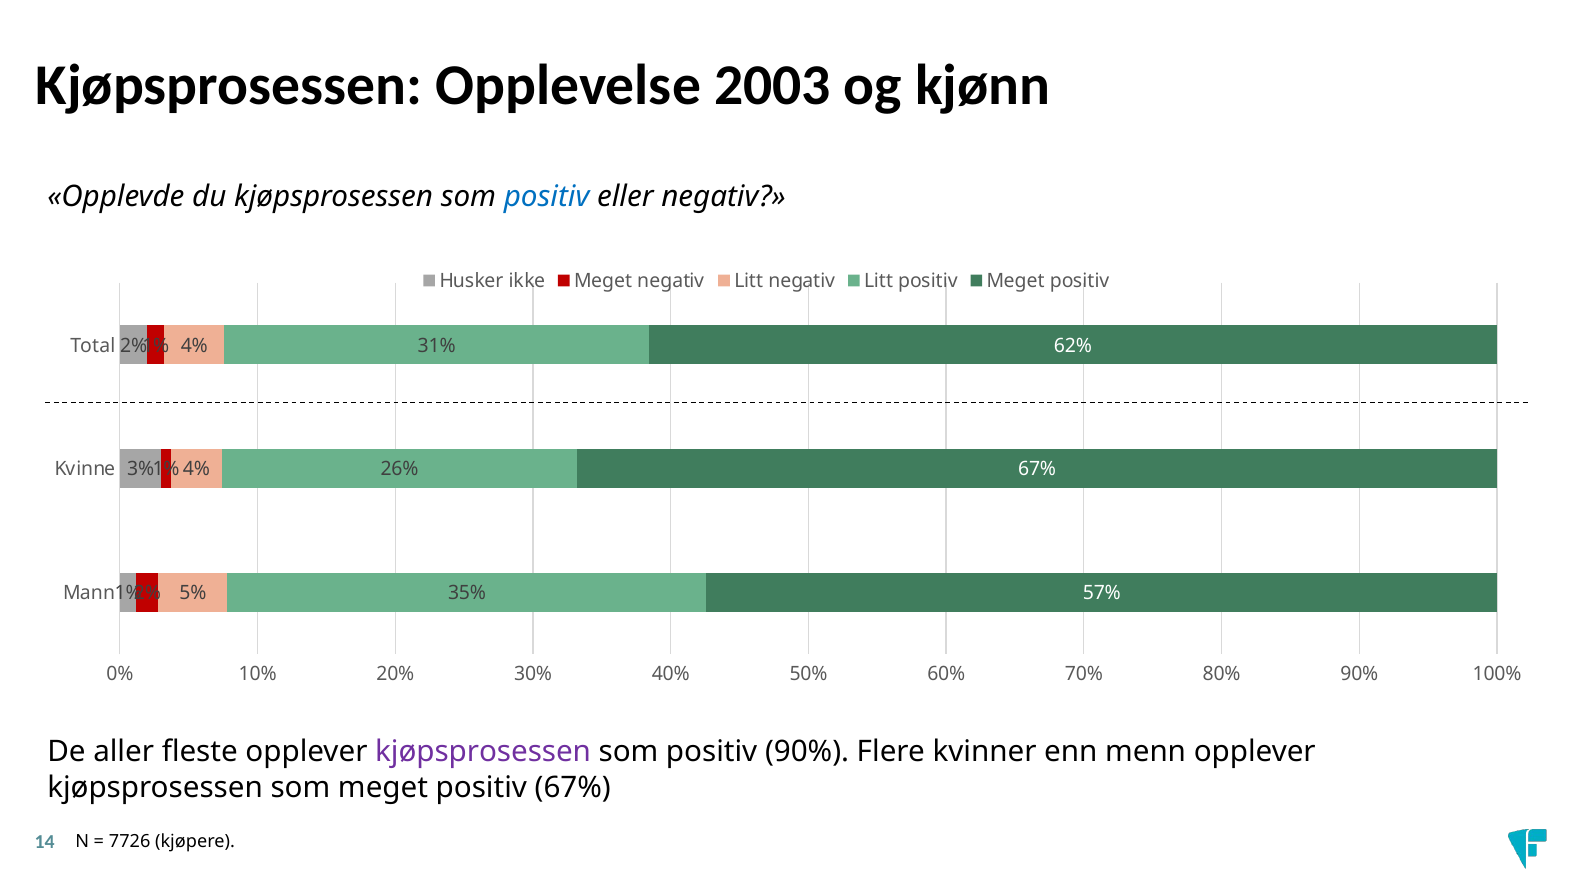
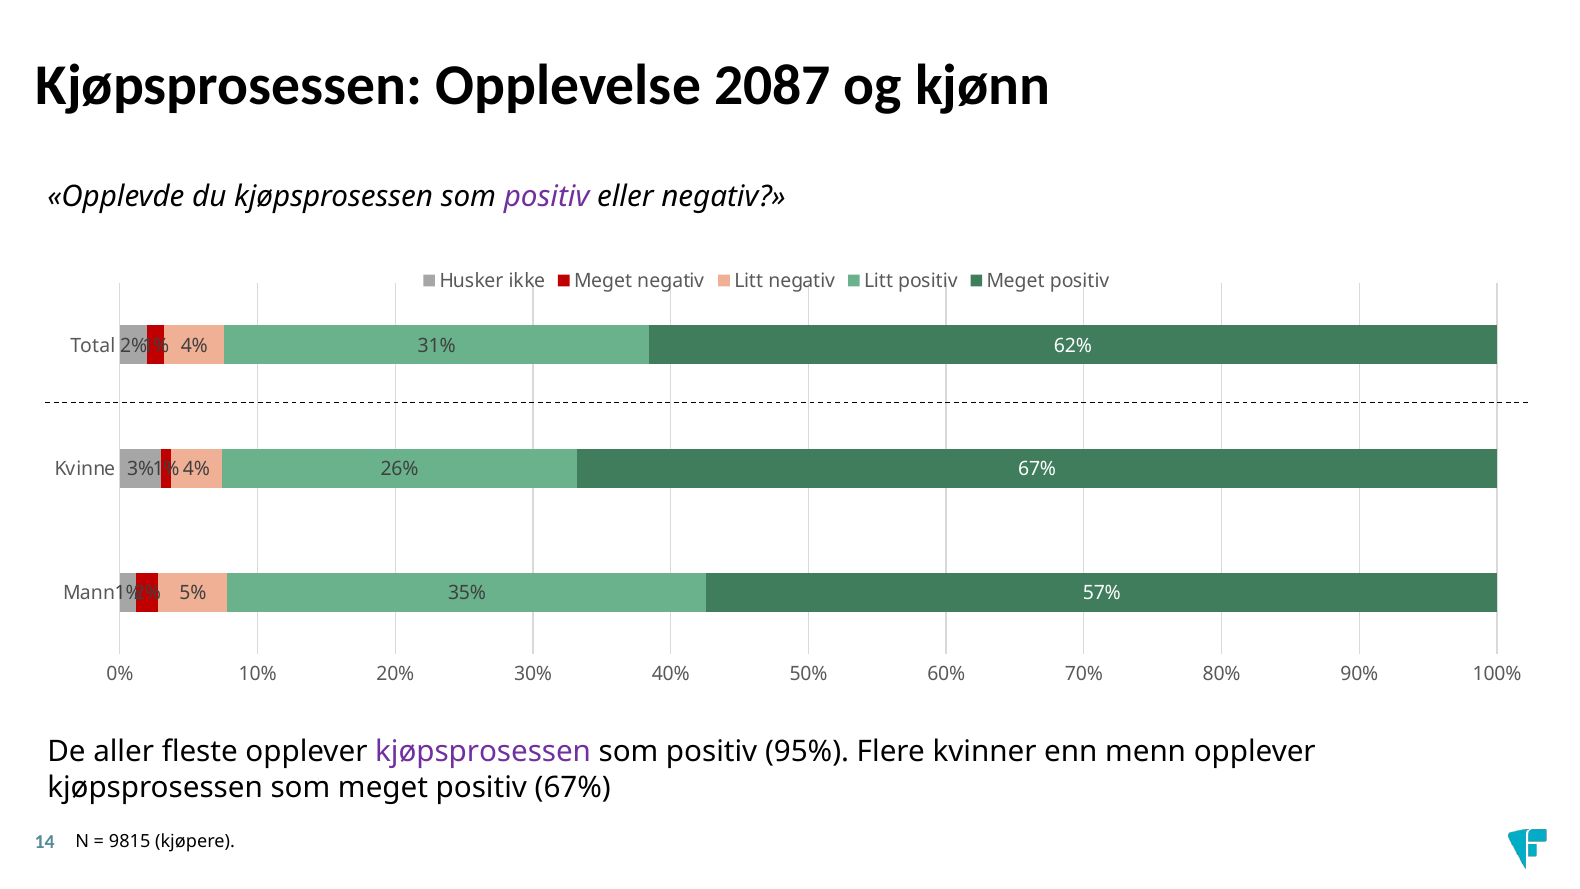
2003: 2003 -> 2087
positiv at (547, 197) colour: blue -> purple
positiv 90%: 90% -> 95%
7726: 7726 -> 9815
